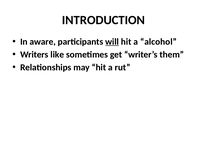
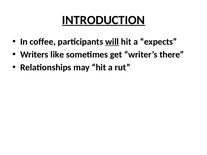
INTRODUCTION underline: none -> present
aware: aware -> coffee
alcohol: alcohol -> expects
them: them -> there
